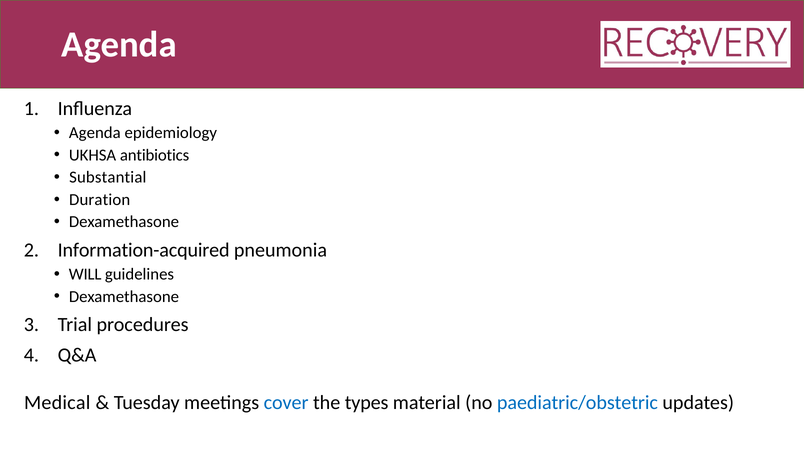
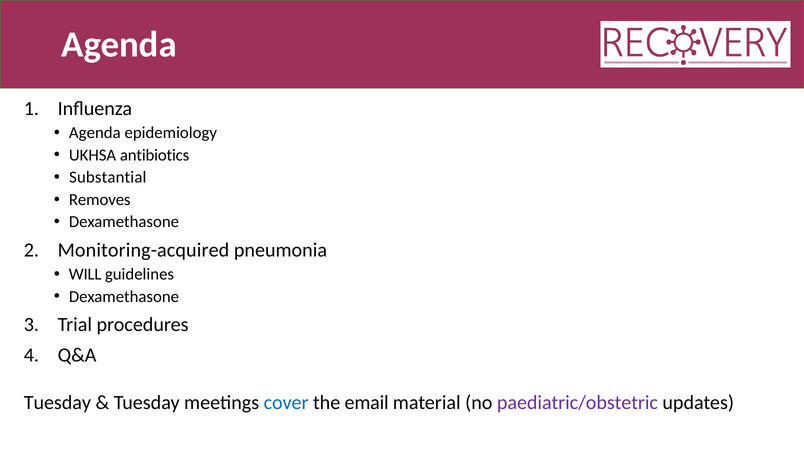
Duration: Duration -> Removes
Information-acquired: Information-acquired -> Monitoring-acquired
Medical at (57, 403): Medical -> Tuesday
types: types -> email
paediatric/obstetric colour: blue -> purple
